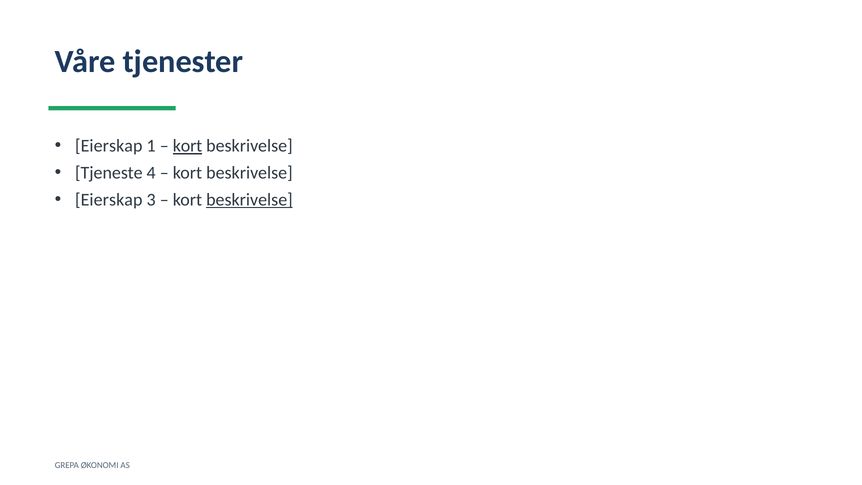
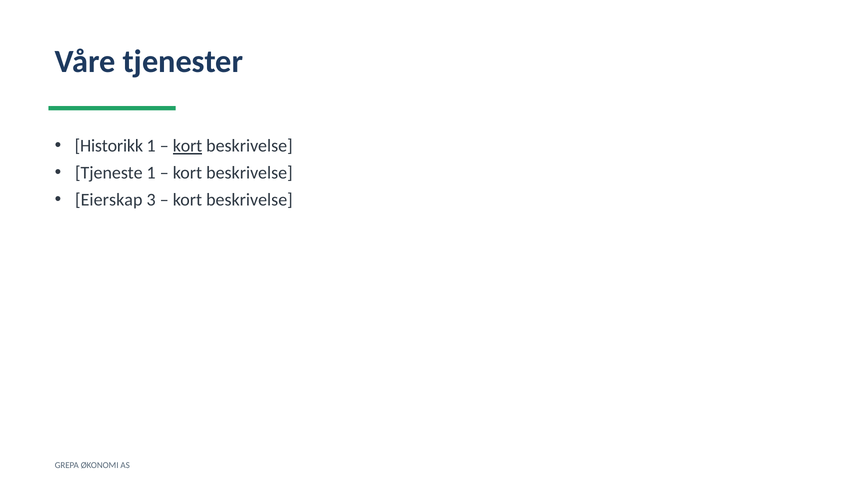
Eierskap at (109, 146): Eierskap -> Historikk
Tjeneste 4: 4 -> 1
beskrivelse at (249, 200) underline: present -> none
